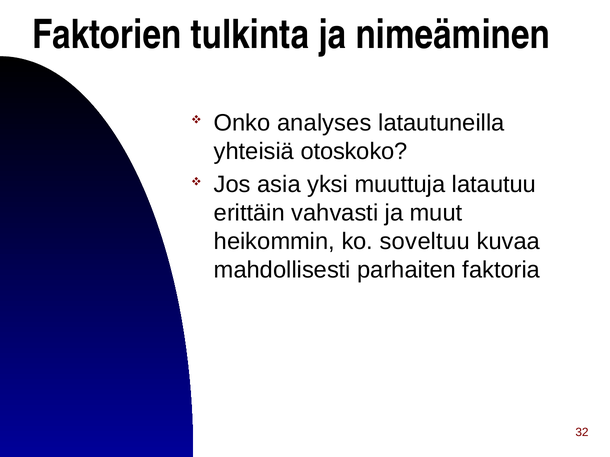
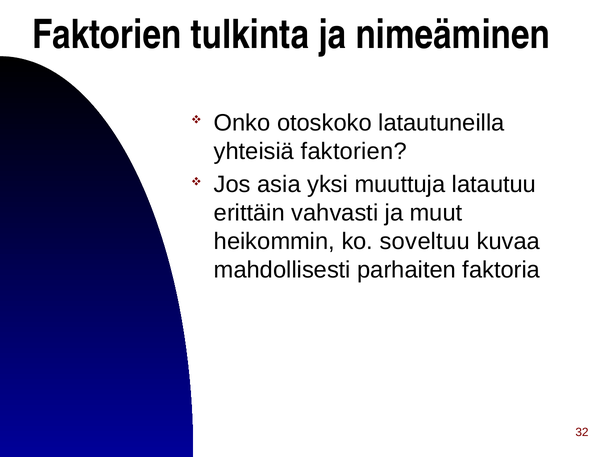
analyses: analyses -> otoskoko
yhteisiä otoskoko: otoskoko -> faktorien
